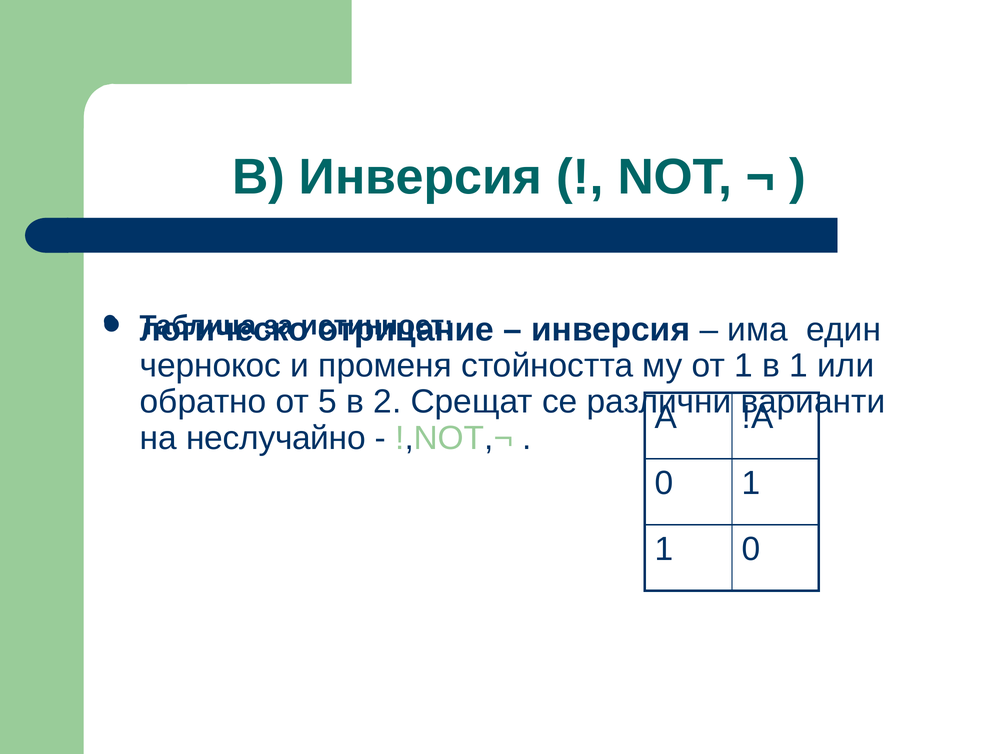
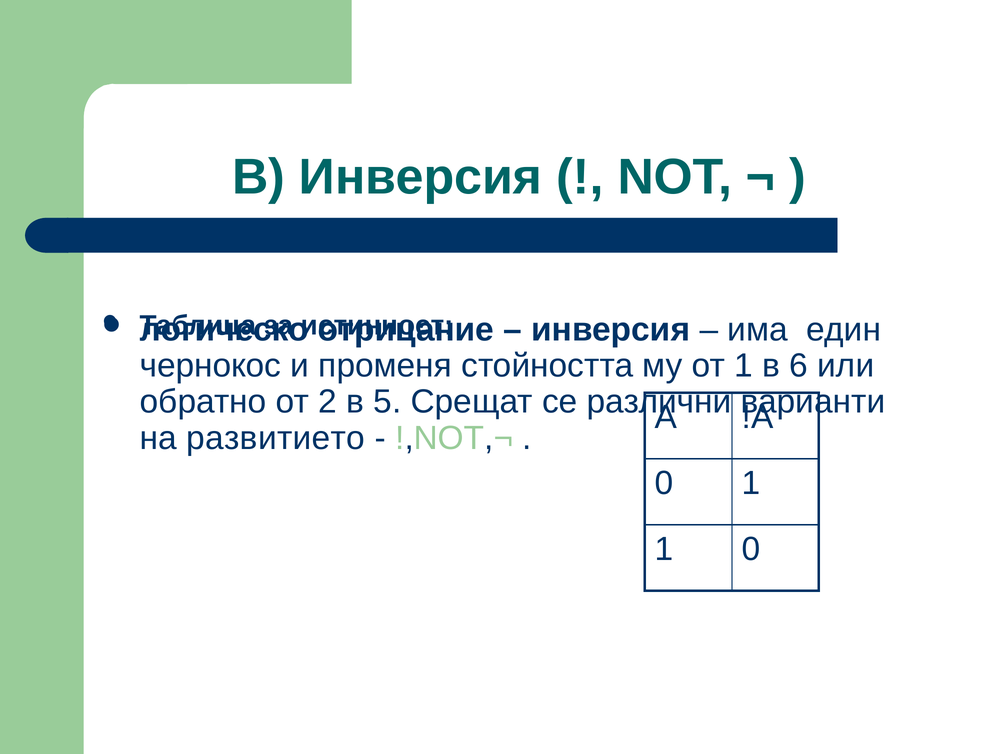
в 1: 1 -> 6
5: 5 -> 2
2: 2 -> 5
неслучайно: неслучайно -> развитието
